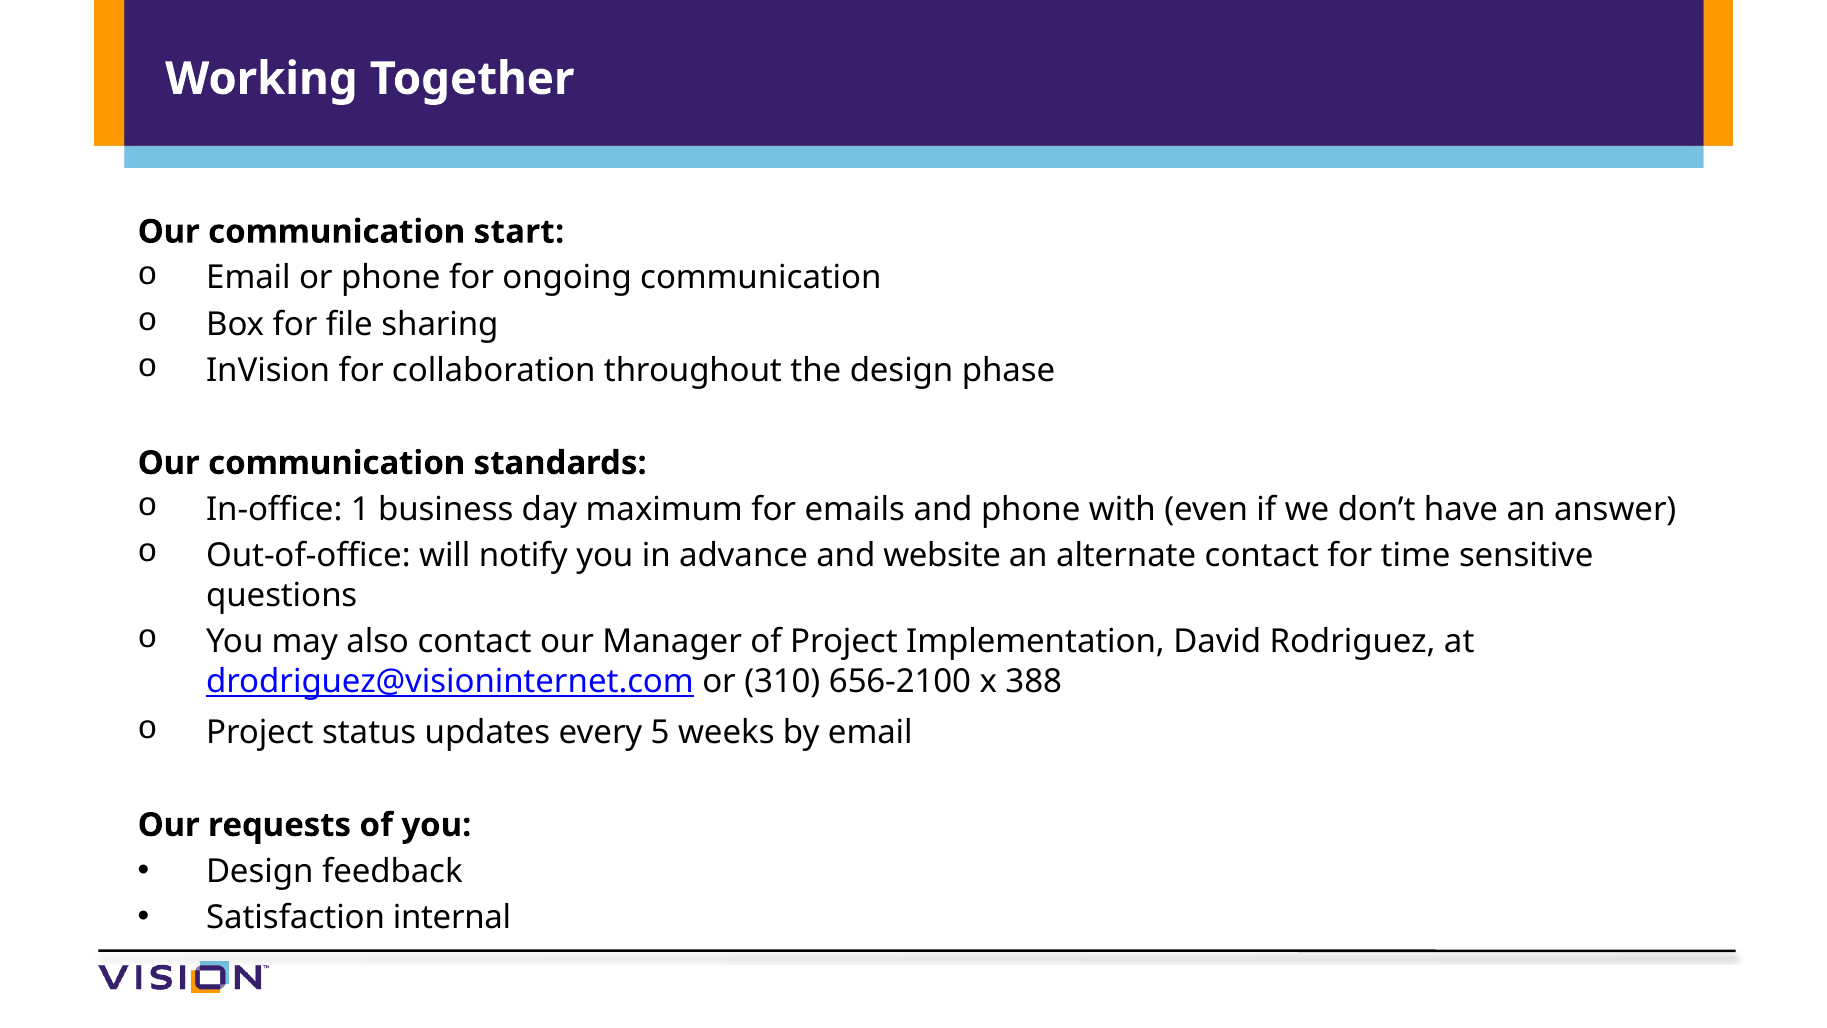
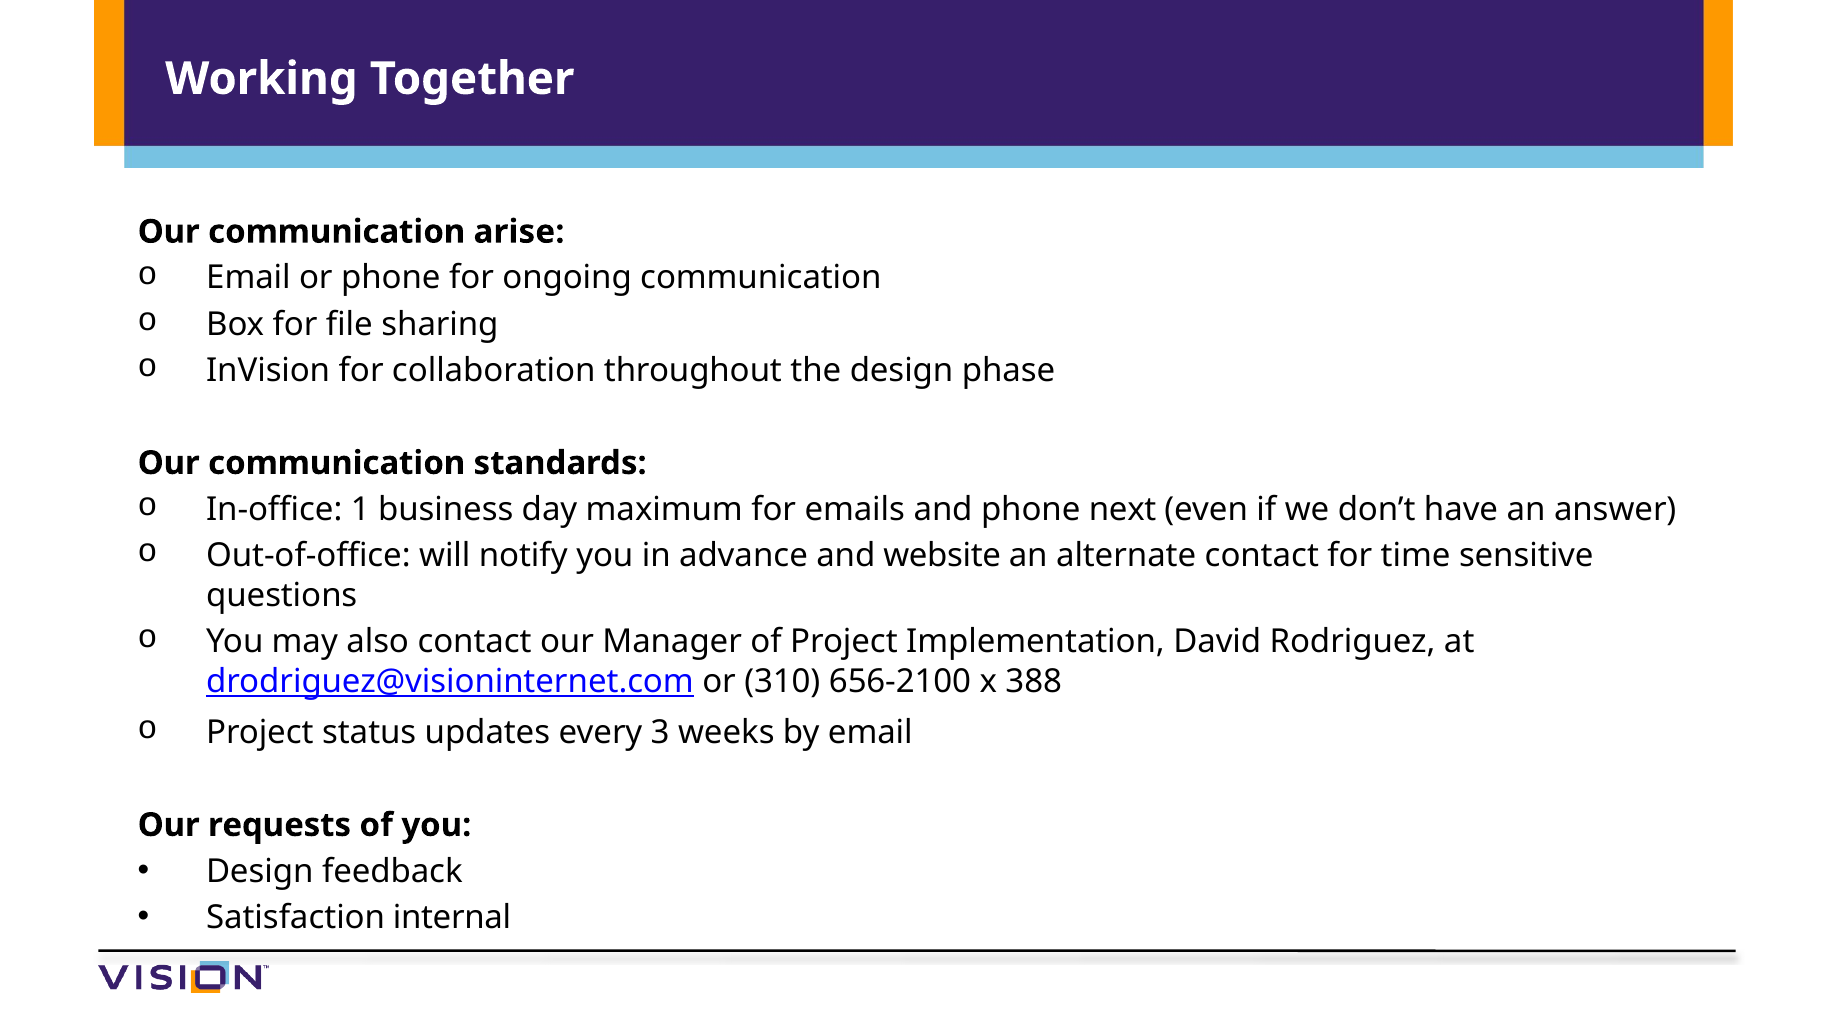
start: start -> arise
with: with -> next
5: 5 -> 3
